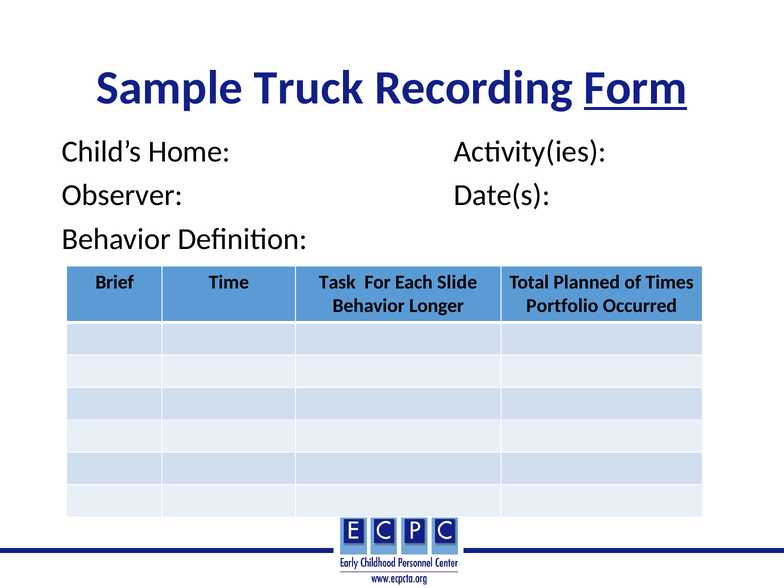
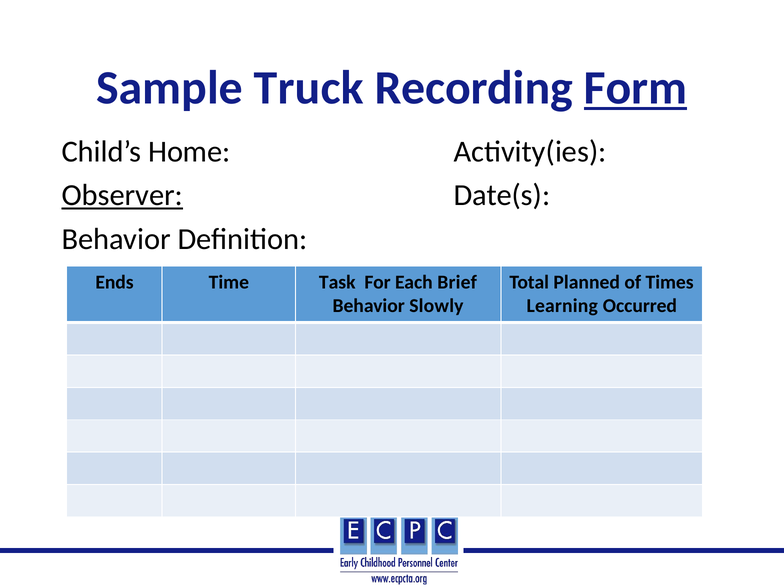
Observer underline: none -> present
Brief: Brief -> Ends
Slide: Slide -> Brief
Longer: Longer -> Slowly
Portfolio: Portfolio -> Learning
